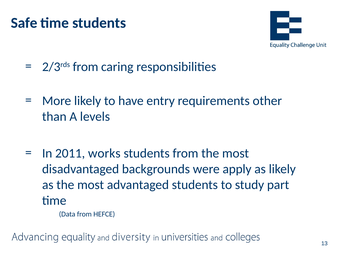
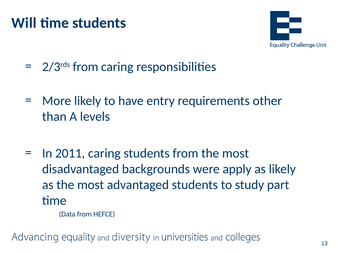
Safe: Safe -> Will
2011 works: works -> caring
